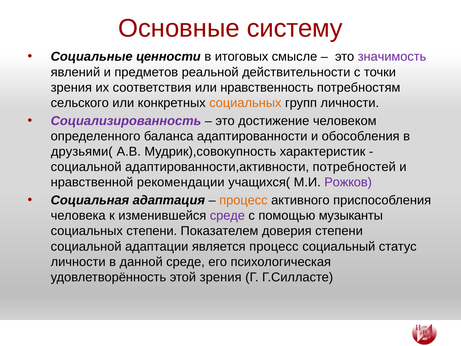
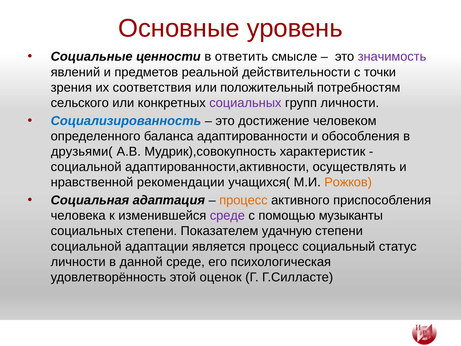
систему: систему -> уровень
итоговых: итоговых -> ответить
нравственность: нравственность -> положительный
социальных at (245, 103) colour: orange -> purple
Социализированность colour: purple -> blue
потребностей: потребностей -> осуществлять
Рожков colour: purple -> orange
доверия: доверия -> удачную
этой зрения: зрения -> оценок
